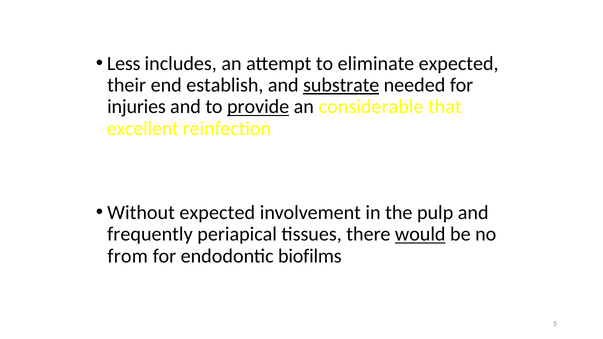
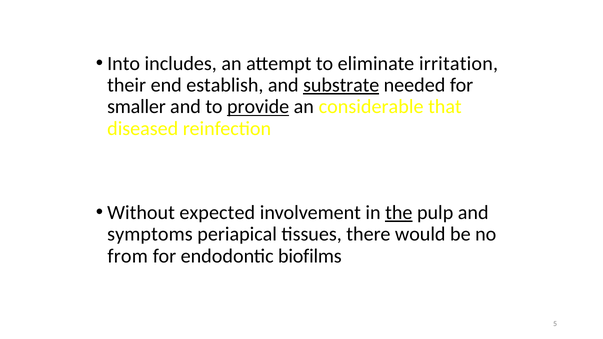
Less: Less -> Into
eliminate expected: expected -> irritation
injuries: injuries -> smaller
excellent: excellent -> diseased
the underline: none -> present
frequently: frequently -> symptoms
would underline: present -> none
